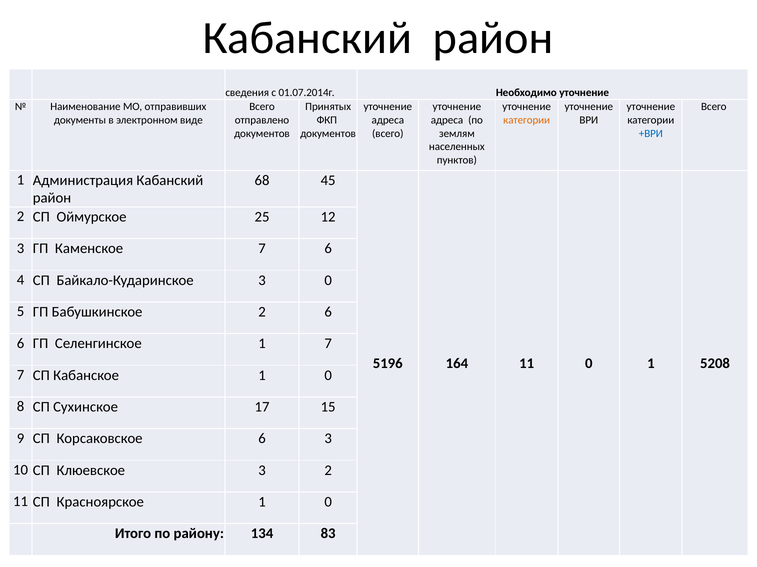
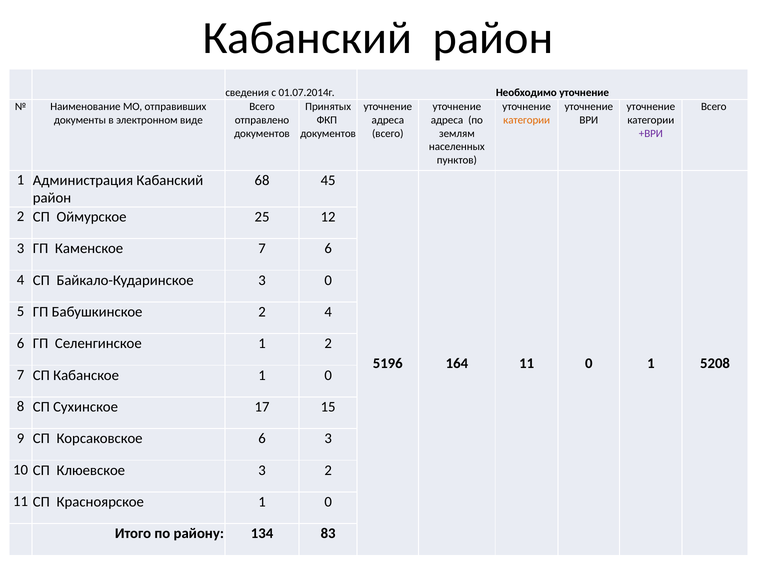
+ВРИ colour: blue -> purple
2 6: 6 -> 4
1 7: 7 -> 2
